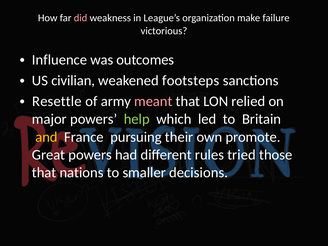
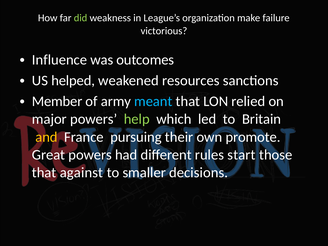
did colour: pink -> light green
civilian: civilian -> helped
footsteps: footsteps -> resources
Resettle: Resettle -> Member
meant colour: pink -> light blue
tried: tried -> start
nations: nations -> against
